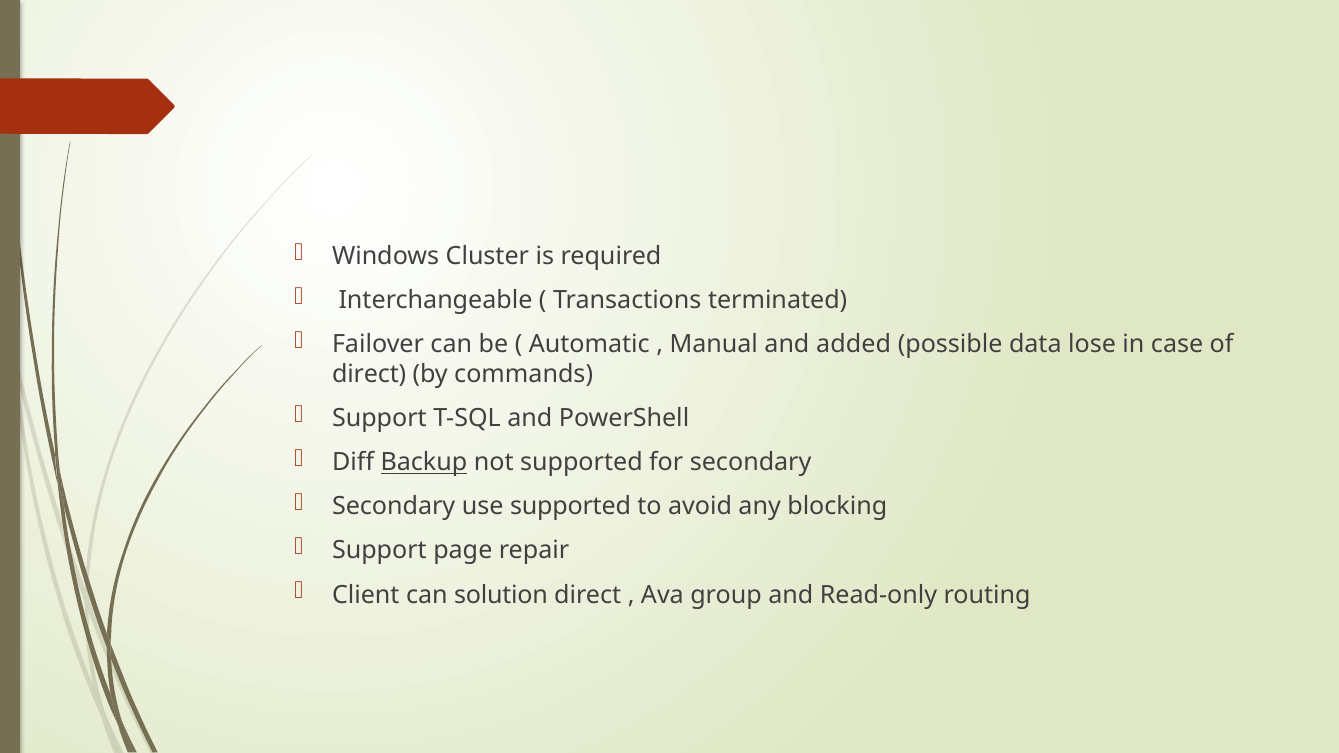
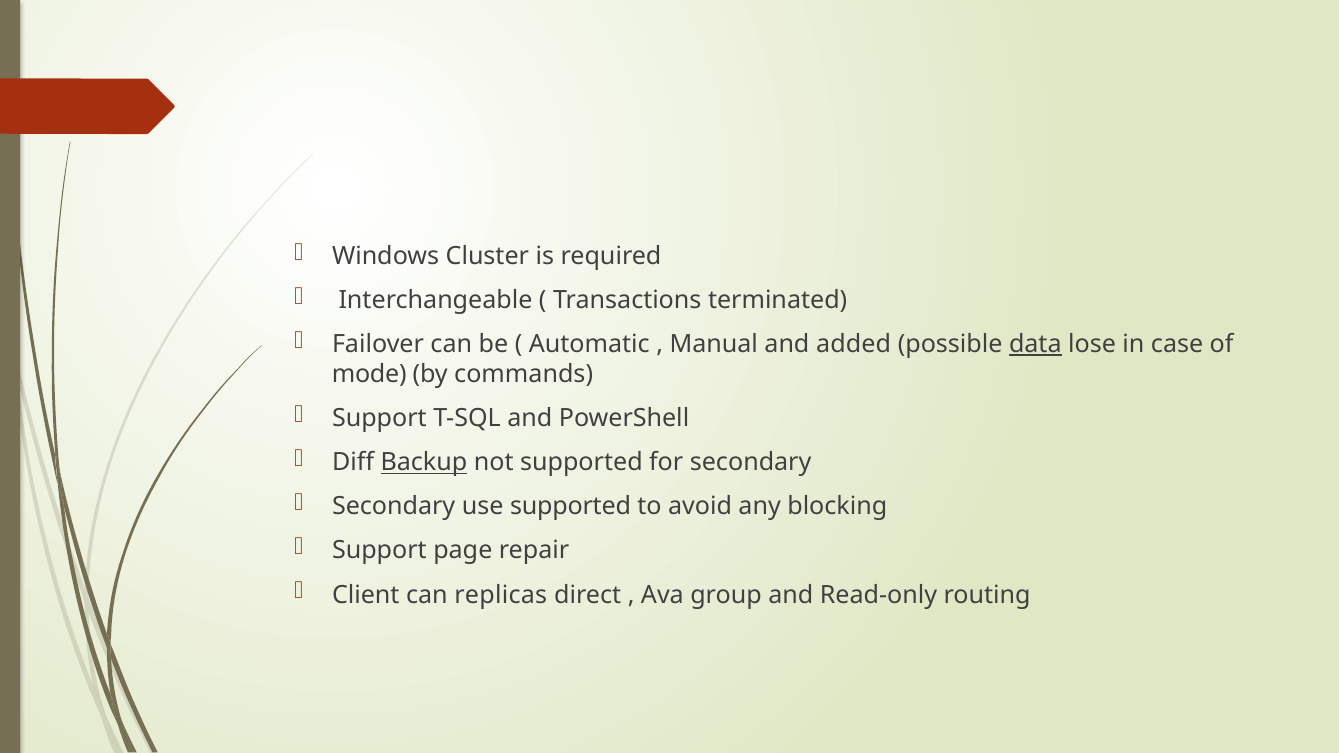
data underline: none -> present
direct at (369, 374): direct -> mode
solution: solution -> replicas
